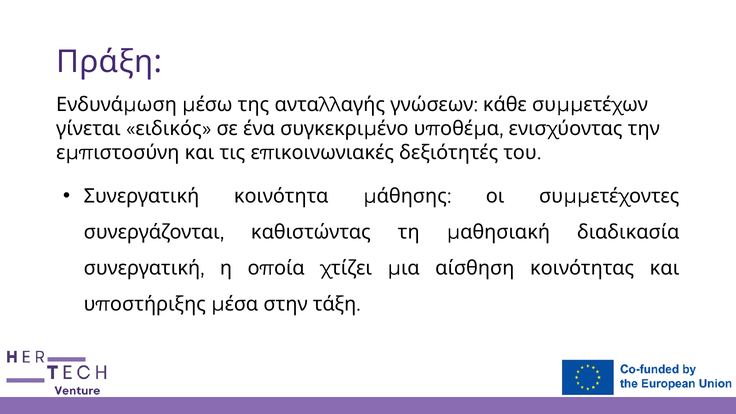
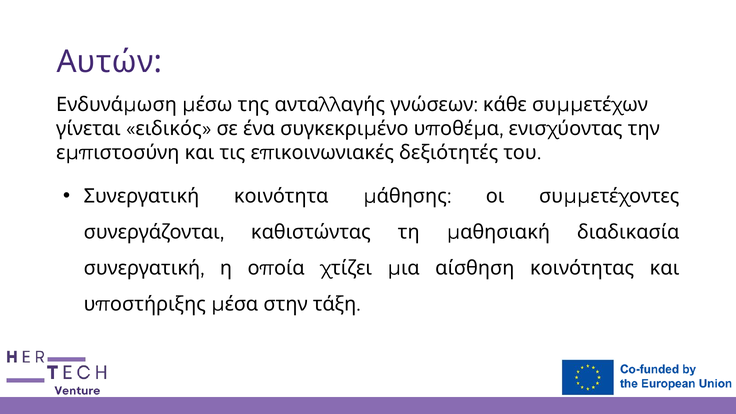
Πράξη: Πράξη -> Αυτών
